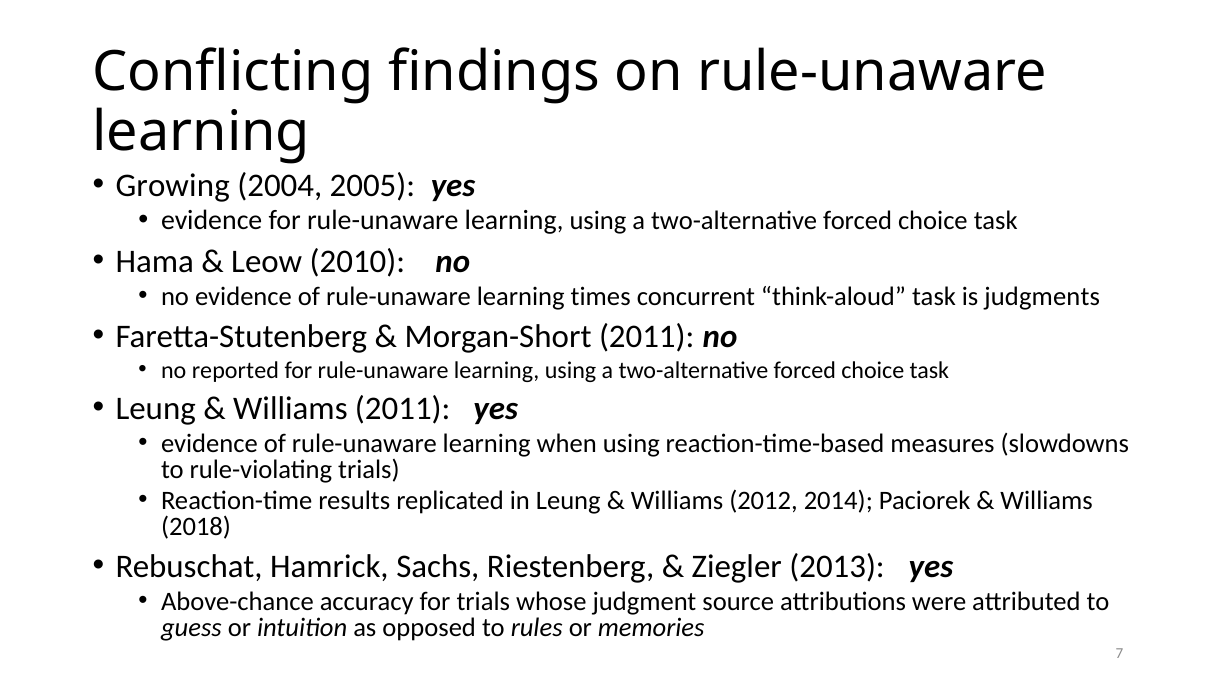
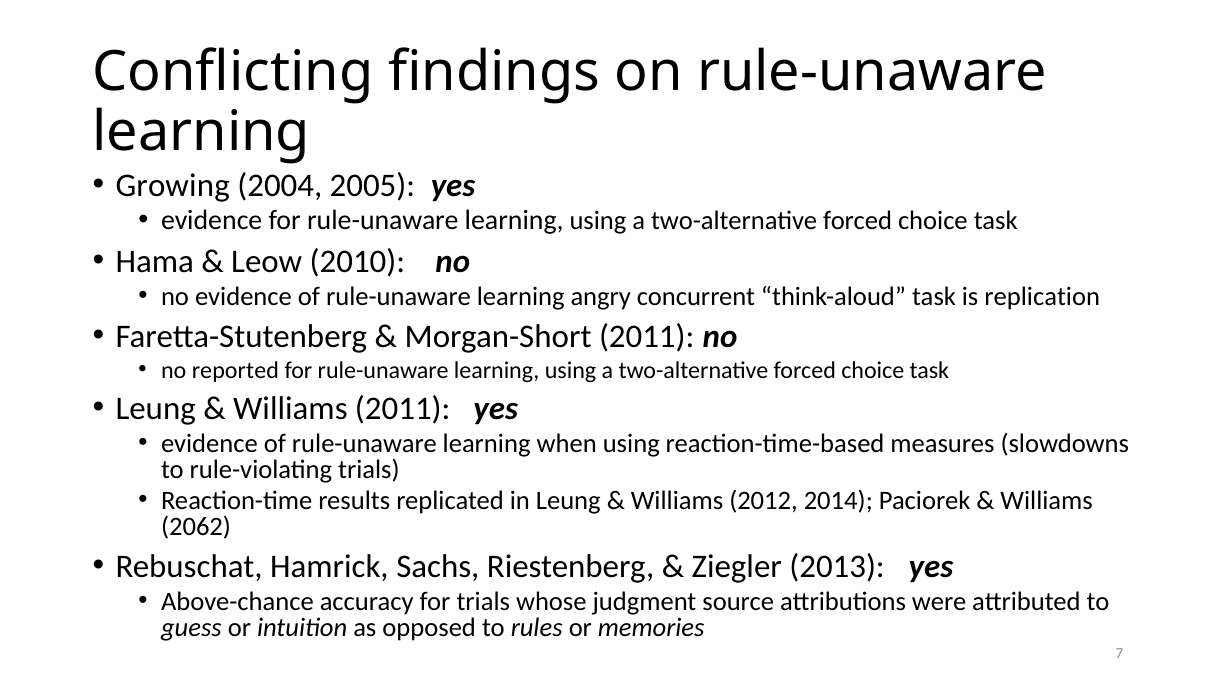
times: times -> angry
judgments: judgments -> replication
2018: 2018 -> 2062
